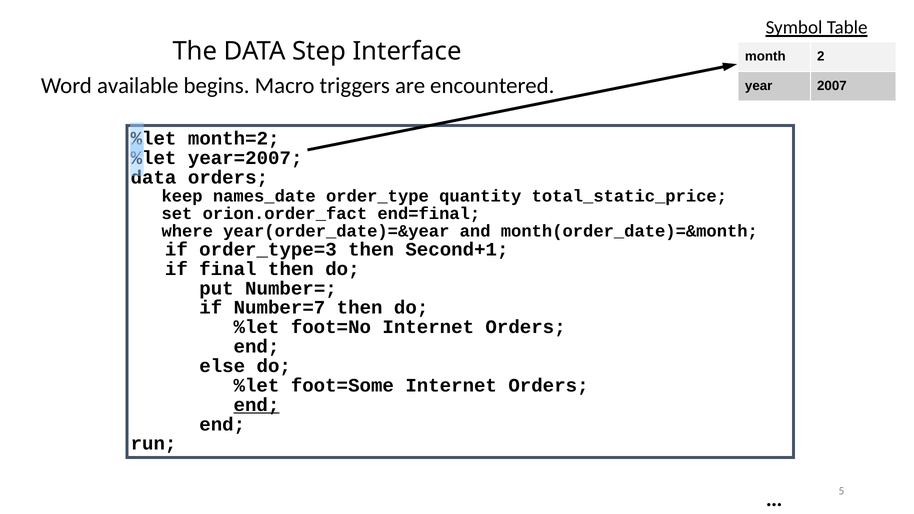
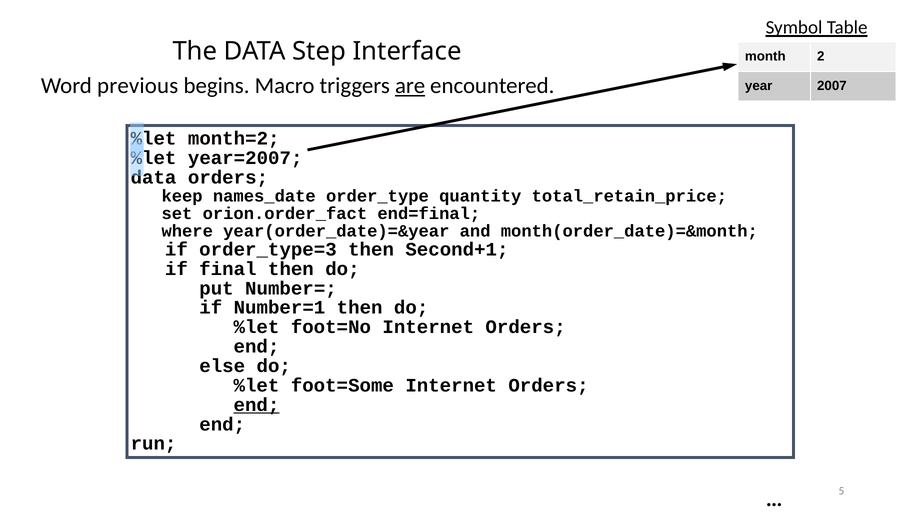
available: available -> previous
are underline: none -> present
total_static_price: total_static_price -> total_retain_price
Number=7: Number=7 -> Number=1
